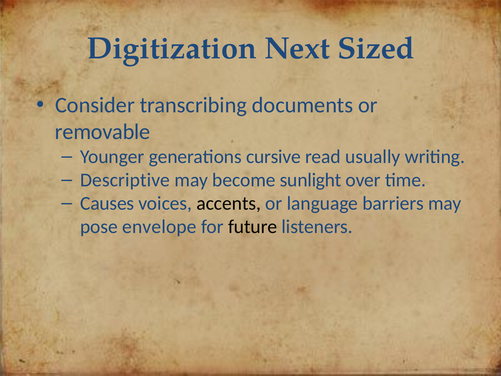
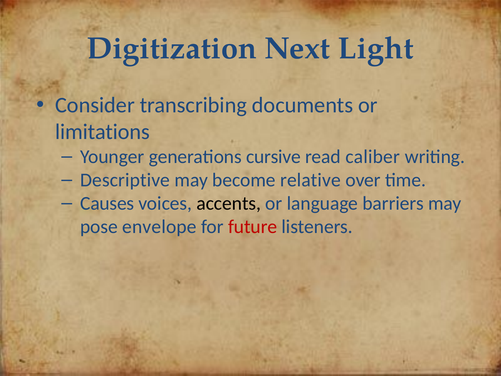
Sized: Sized -> Light
removable: removable -> limitations
usually: usually -> caliber
sunlight: sunlight -> relative
future colour: black -> red
